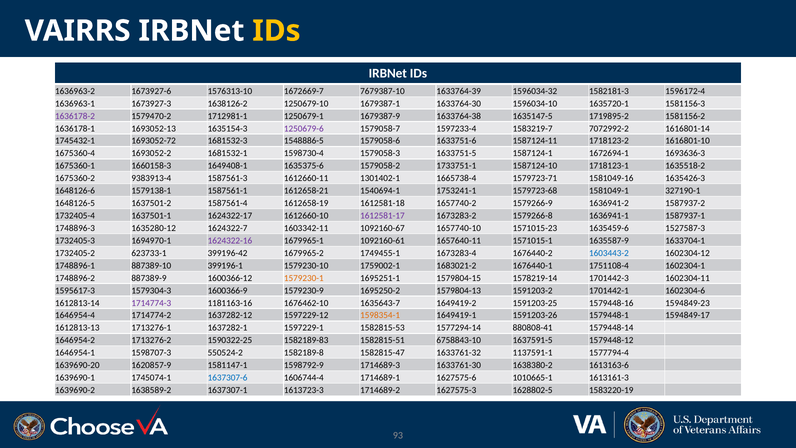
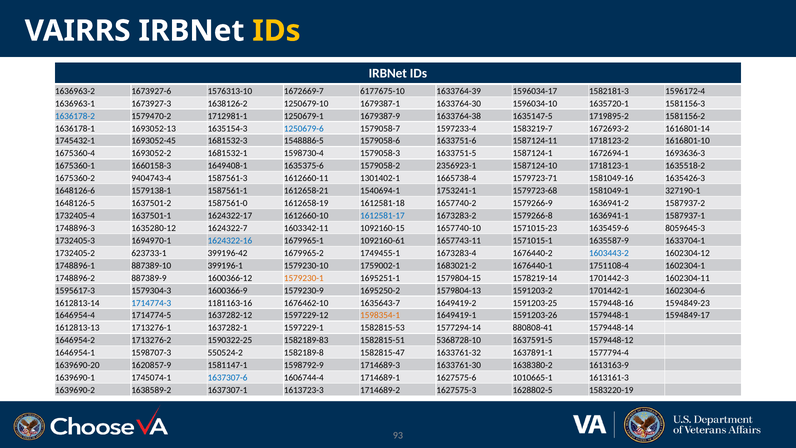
7679387-10: 7679387-10 -> 6177675-10
1596034-32: 1596034-32 -> 1596034-17
1636178-2 colour: purple -> blue
1250679-6 colour: purple -> blue
7072992-2: 7072992-2 -> 1672693-2
1693052-72: 1693052-72 -> 1693052-45
1733751-1: 1733751-1 -> 2356923-1
9383913-4: 9383913-4 -> 9404743-4
1587561-4: 1587561-4 -> 1587561-0
1612581-17 colour: purple -> blue
1092160-67: 1092160-67 -> 1092160-15
1527587-3: 1527587-3 -> 8059645-3
1624322-16 colour: purple -> blue
1657640-11: 1657640-11 -> 1657743-11
1714774-3 colour: purple -> blue
1714774-2: 1714774-2 -> 1714774-5
6758843-10: 6758843-10 -> 5368728-10
1137591-1: 1137591-1 -> 1637891-1
1613163-6: 1613163-6 -> 1613163-9
